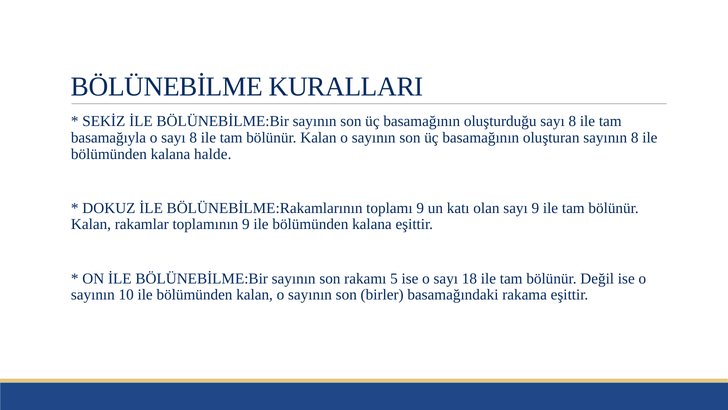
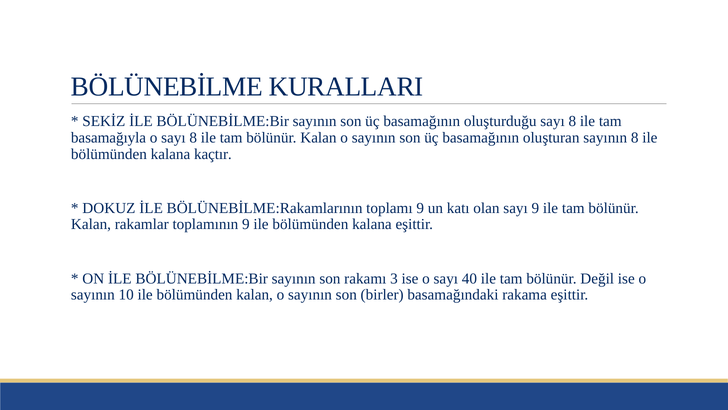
halde: halde -> kaçtır
5: 5 -> 3
18: 18 -> 40
